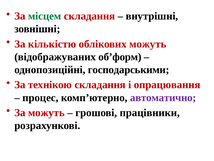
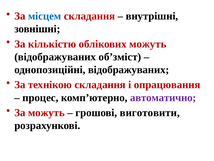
місцем colour: green -> blue
об’форм: об’форм -> об’зміст
однопозиційні господарськими: господарськими -> відображуваних
працівники: працівники -> виготовити
